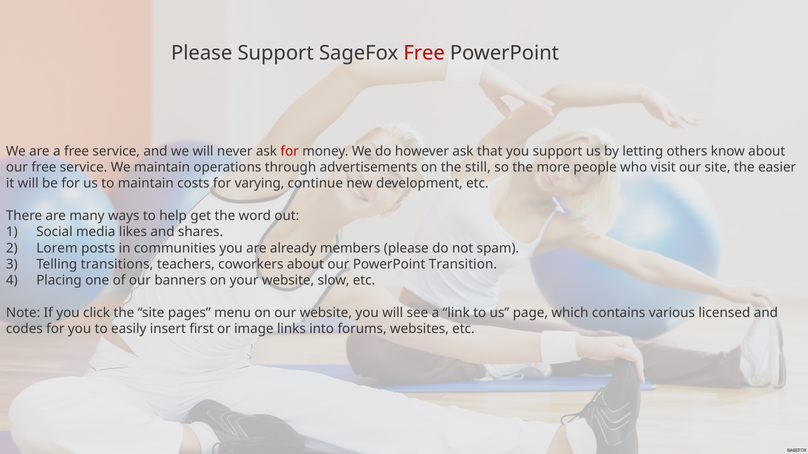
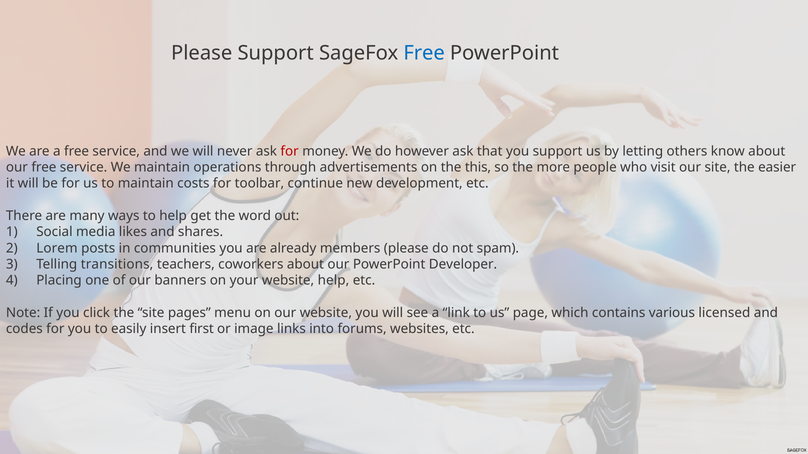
Free at (424, 53) colour: red -> blue
still: still -> this
varying: varying -> toolbar
Transition: Transition -> Developer
website slow: slow -> help
